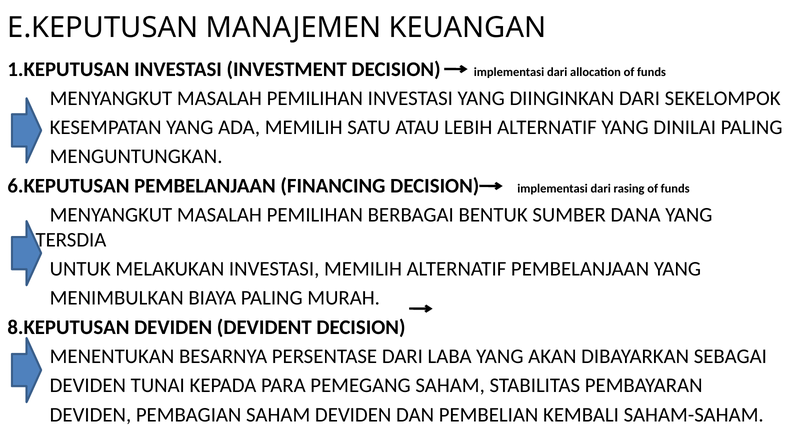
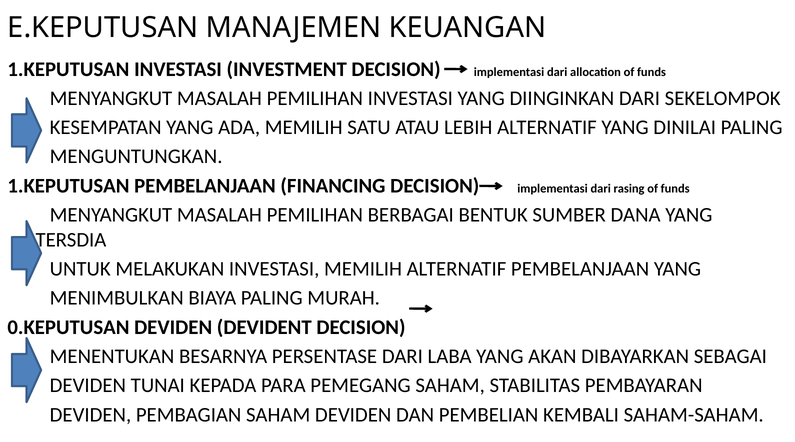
6.KEPUTUSAN at (68, 186): 6.KEPUTUSAN -> 1.KEPUTUSAN
8.KEPUTUSAN: 8.KEPUTUSAN -> 0.KEPUTUSAN
